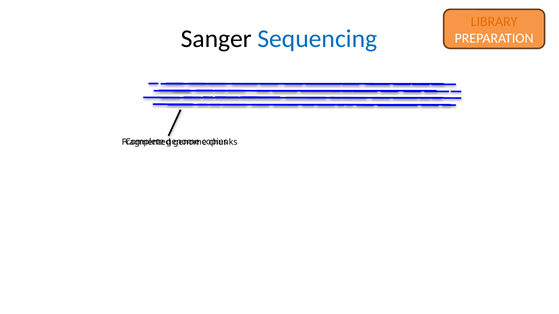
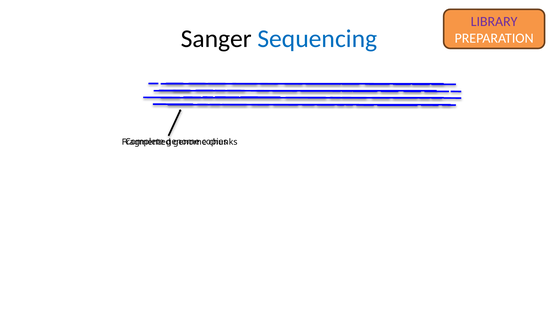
LIBRARY colour: orange -> purple
